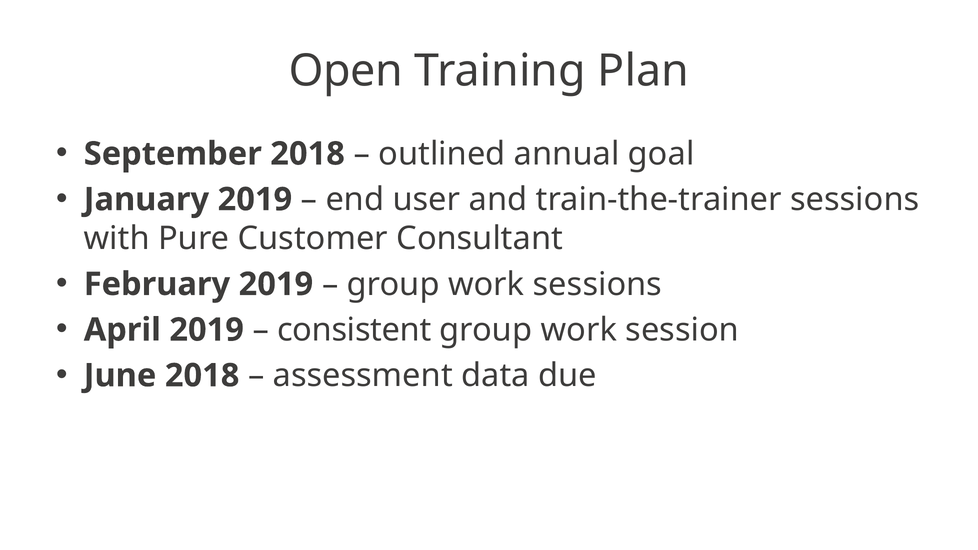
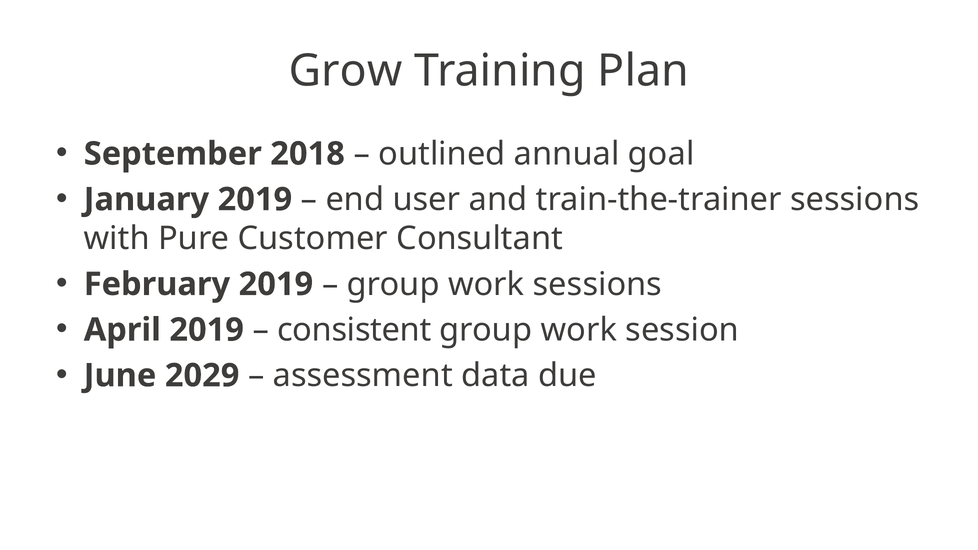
Open: Open -> Grow
June 2018: 2018 -> 2029
